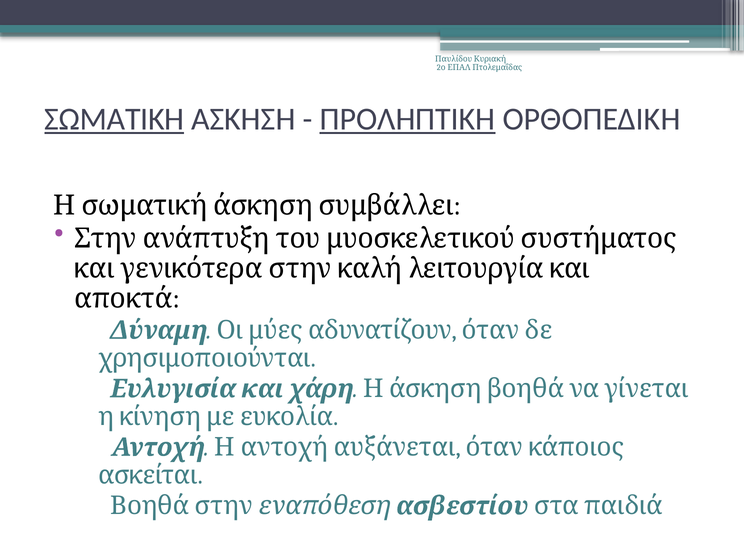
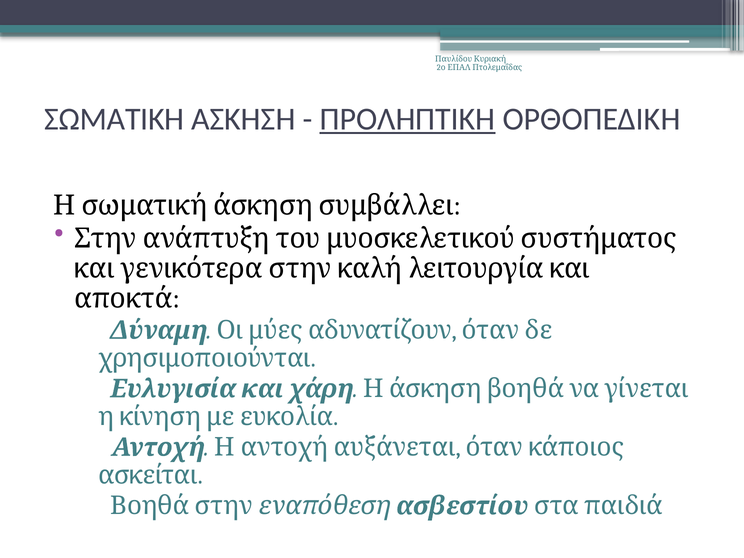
ΣΩΜΑΤΙΚΗ underline: present -> none
